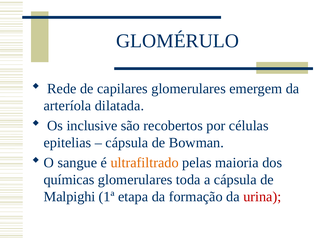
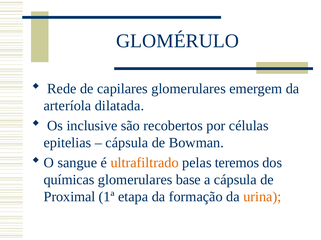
maioria: maioria -> teremos
toda: toda -> base
Malpighi: Malpighi -> Proximal
urina colour: red -> orange
